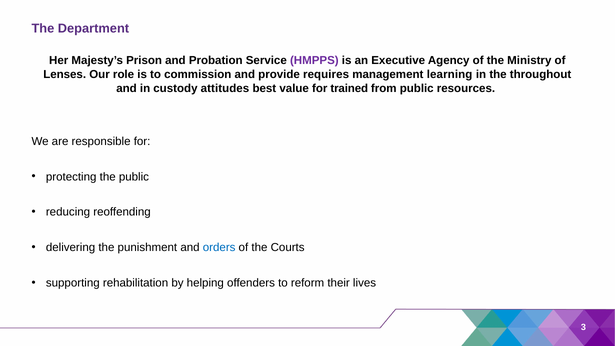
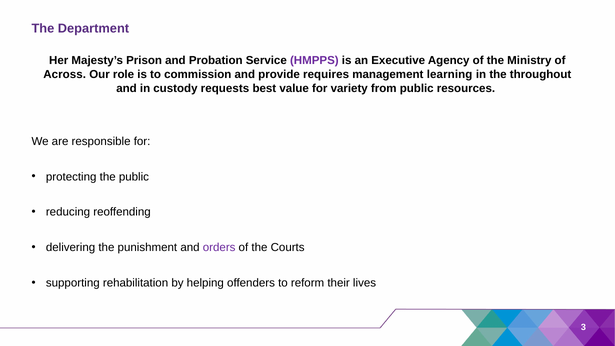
Lenses: Lenses -> Across
attitudes: attitudes -> requests
trained: trained -> variety
orders colour: blue -> purple
